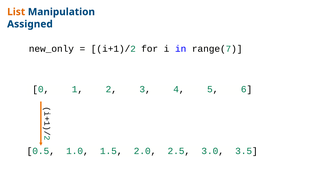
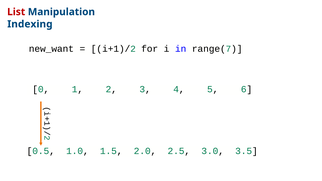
List colour: orange -> red
Assigned: Assigned -> Indexing
new_only: new_only -> new_want
